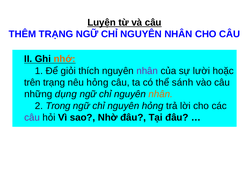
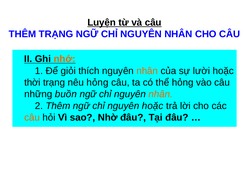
nhân at (147, 71) colour: purple -> orange
trên: trên -> thời
thể sánh: sánh -> hỏng
dụng: dụng -> buồn
2 Trong: Trong -> Thêm
nguyên hỏng: hỏng -> hoặc
câu at (32, 117) colour: purple -> orange
